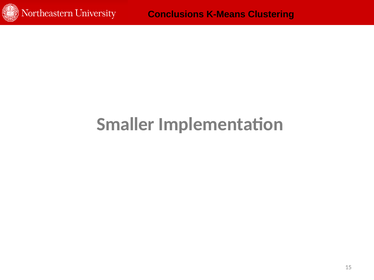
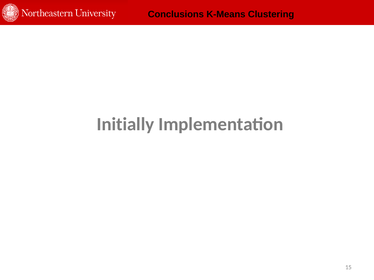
Smaller: Smaller -> Initially
